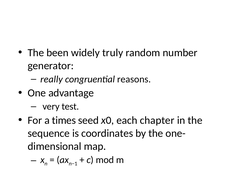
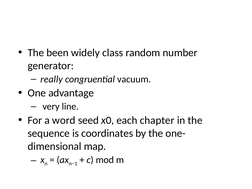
truly: truly -> class
reasons: reasons -> vacuum
test: test -> line
times: times -> word
